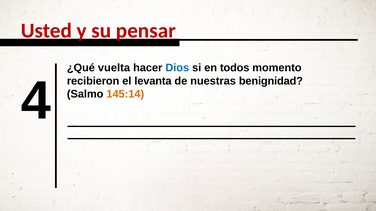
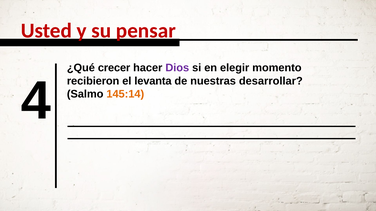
vuelta: vuelta -> crecer
Dios colour: blue -> purple
todos: todos -> elegir
benignidad: benignidad -> desarrollar
